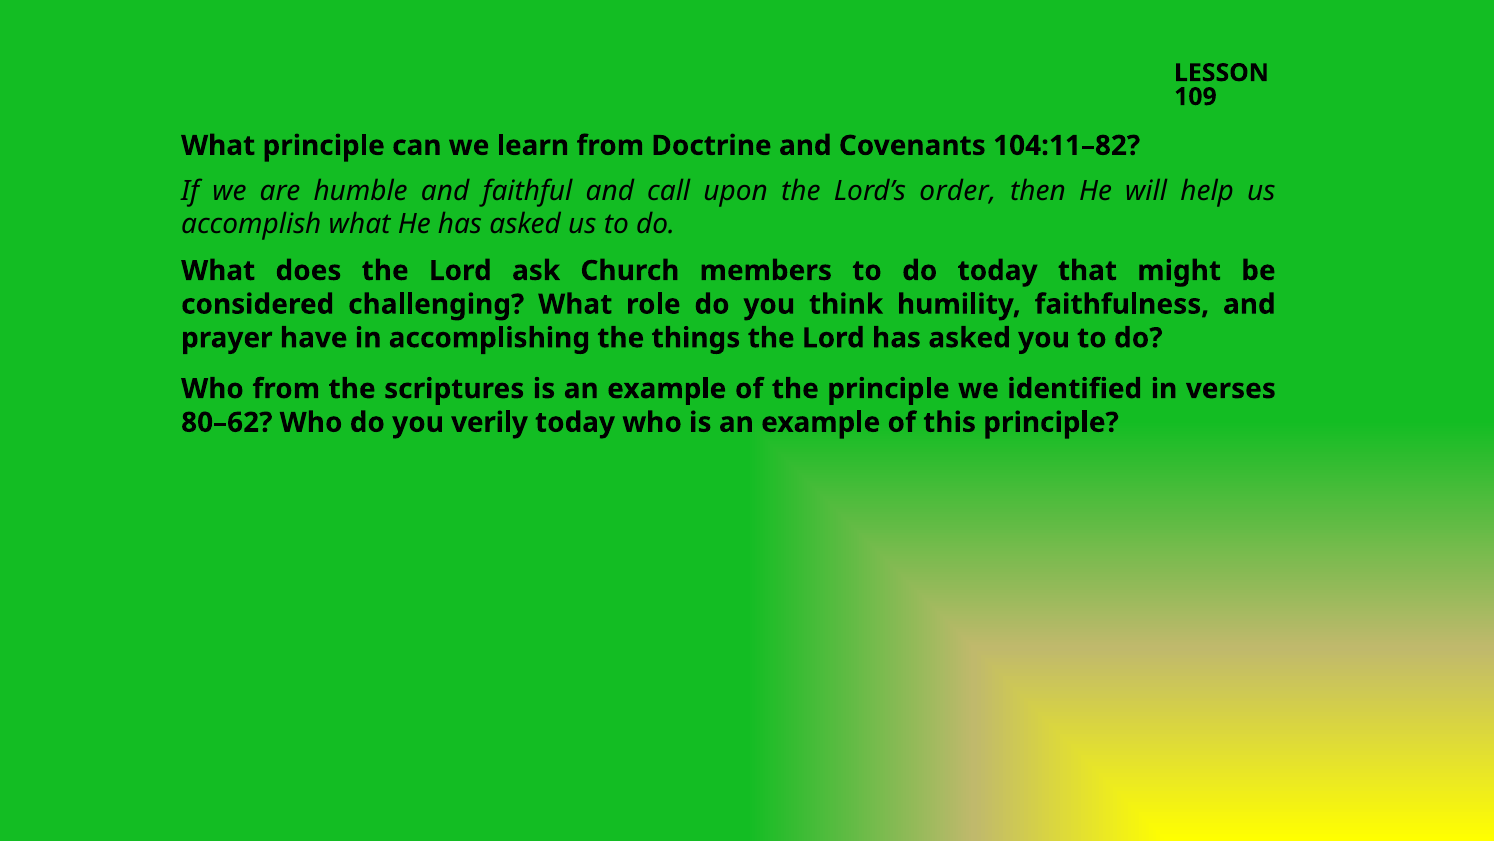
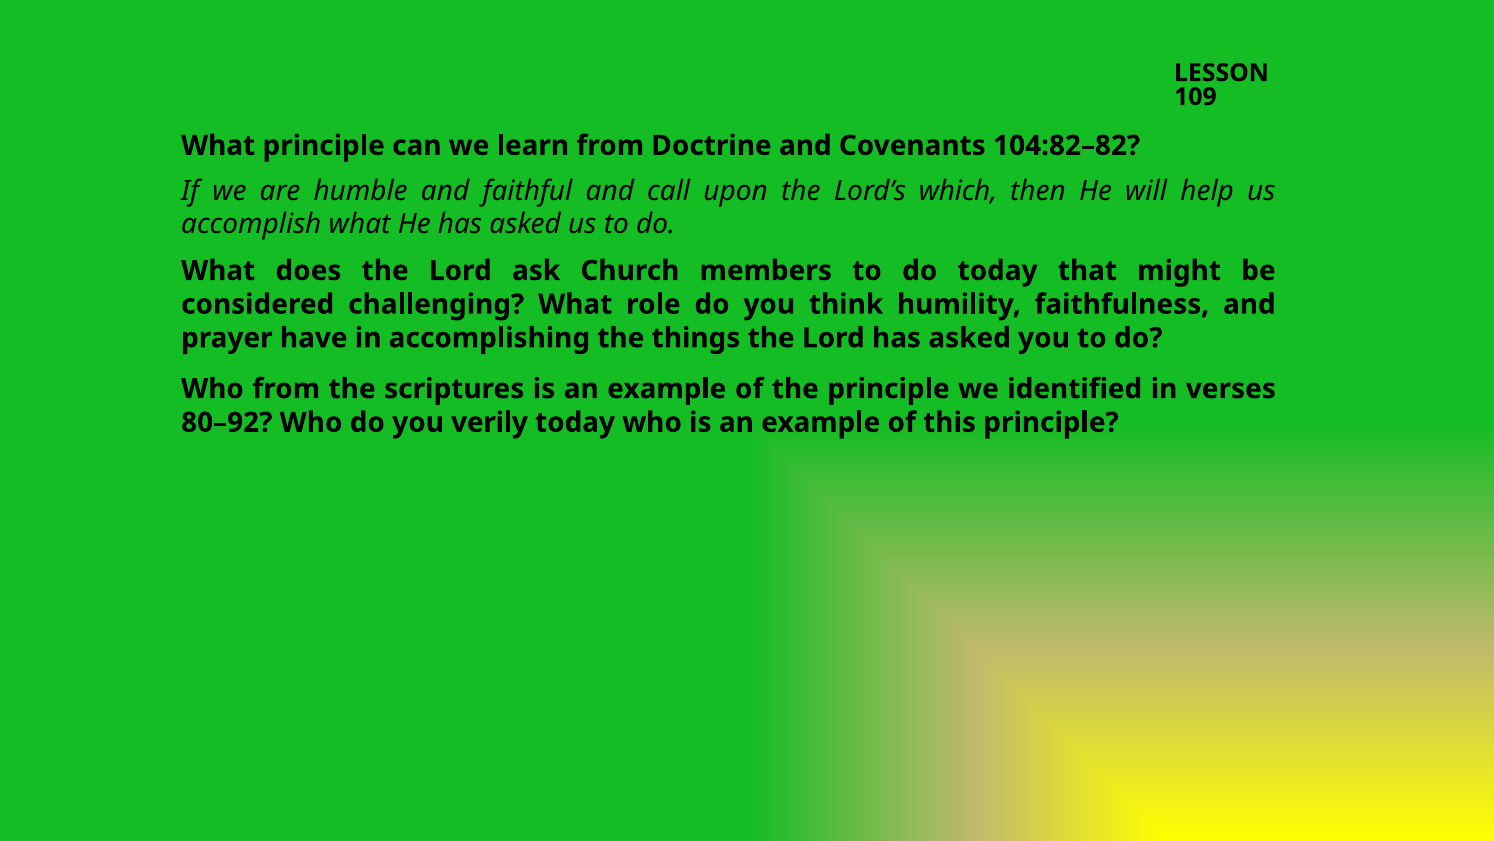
104:11–82: 104:11–82 -> 104:82–82
order: order -> which
80–62: 80–62 -> 80–92
